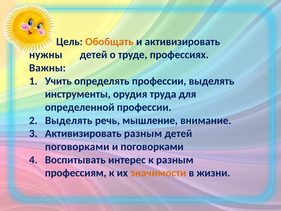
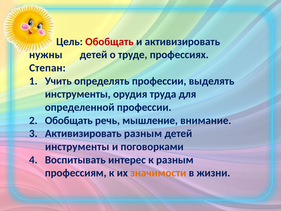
Обобщать at (109, 42) colour: orange -> red
Важны: Важны -> Степан
Выделять at (69, 120): Выделять -> Обобщать
поговорками at (77, 147): поговорками -> инструменты
